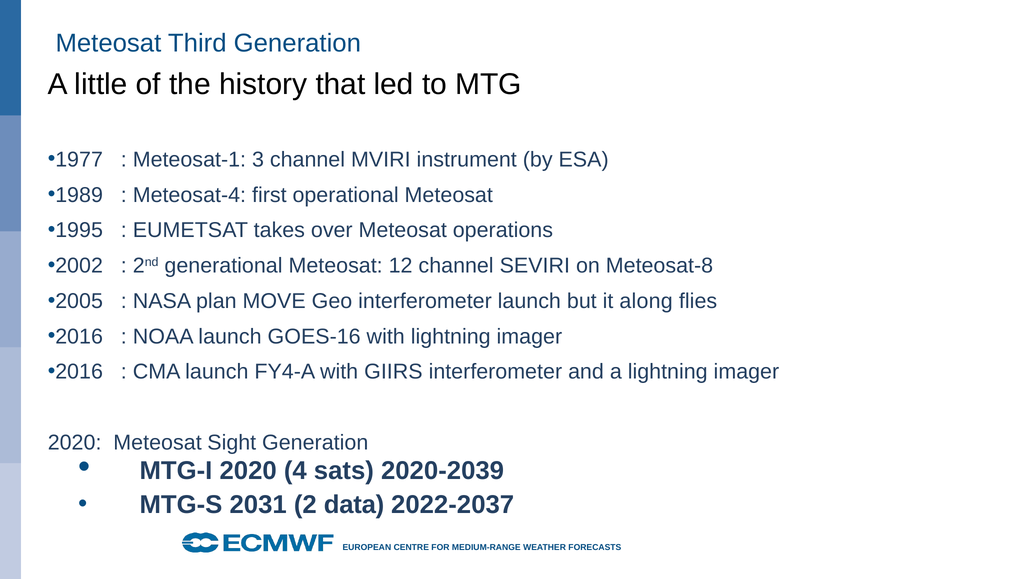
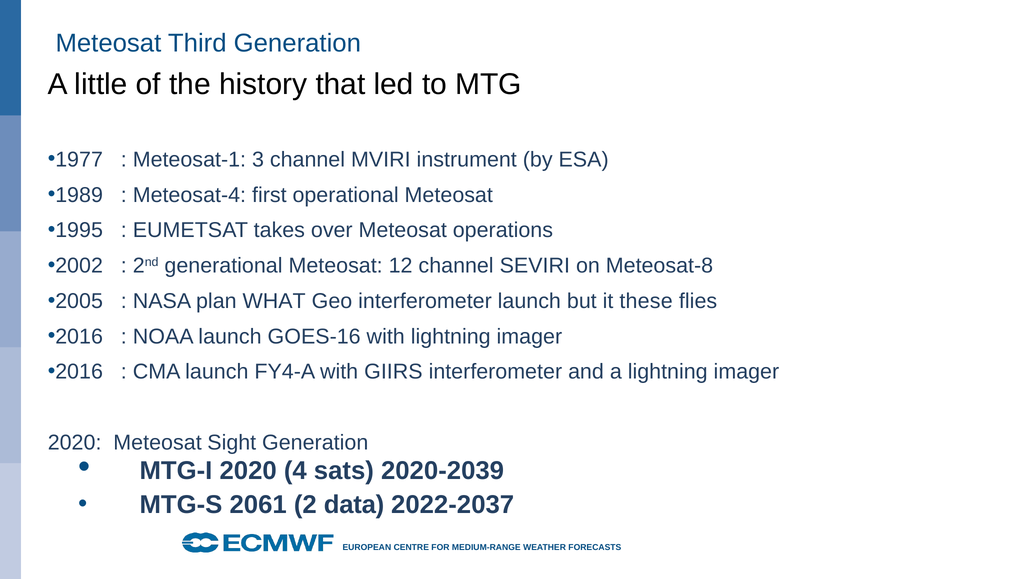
MOVE: MOVE -> WHAT
along: along -> these
2031: 2031 -> 2061
